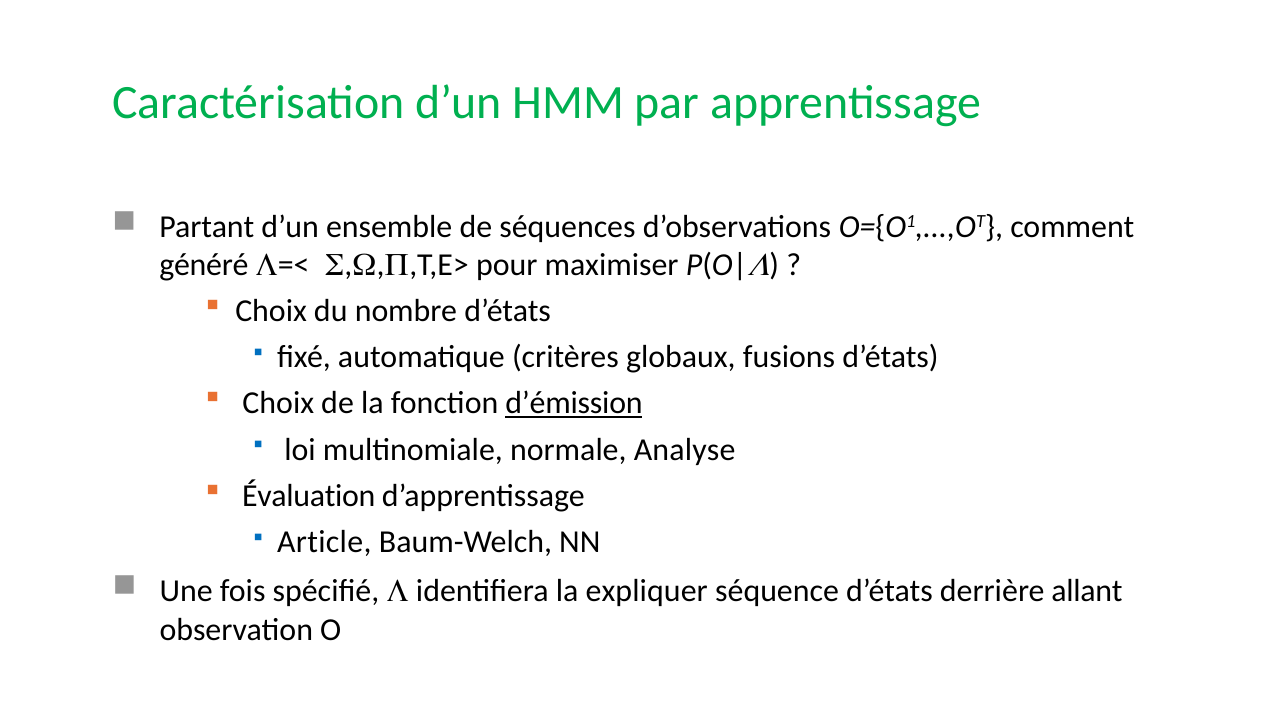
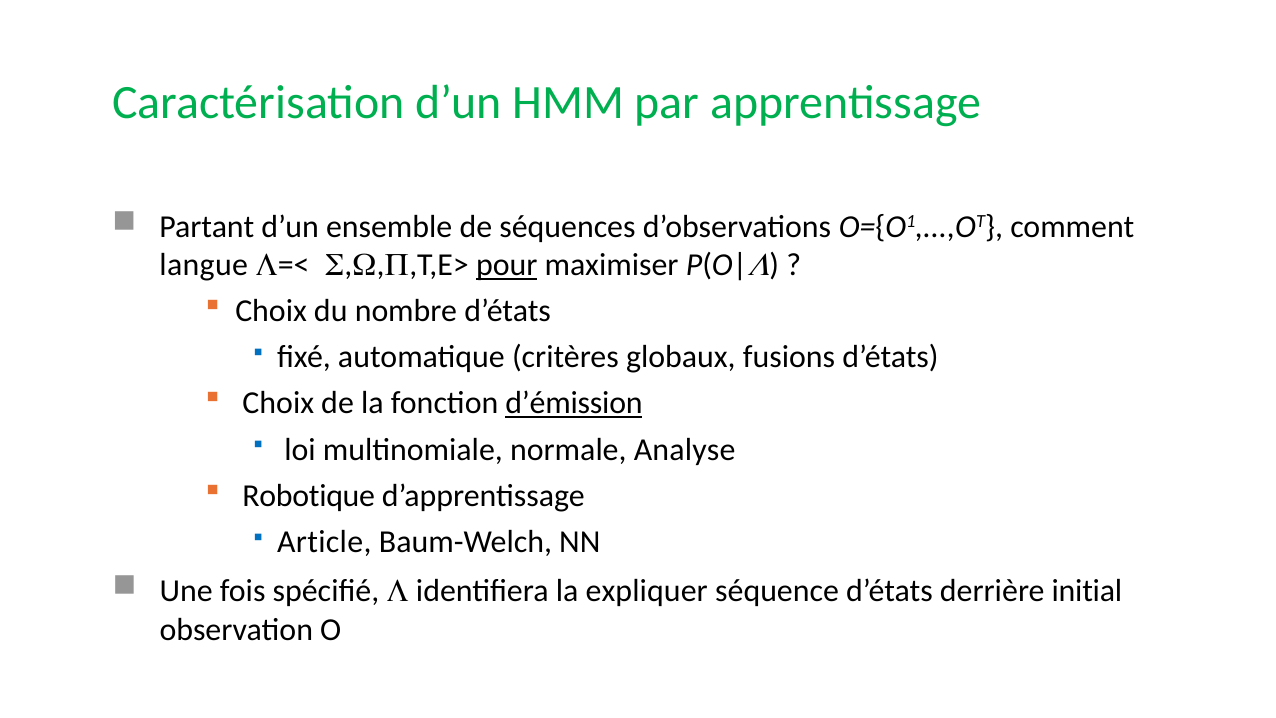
généré: généré -> langue
pour underline: none -> present
Évaluation: Évaluation -> Robotique
allant: allant -> initial
